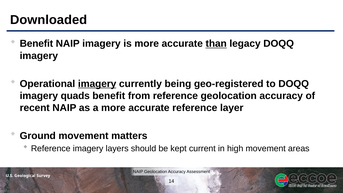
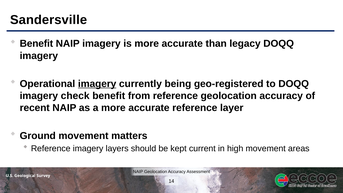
Downloaded: Downloaded -> Sandersville
than underline: present -> none
quads: quads -> check
